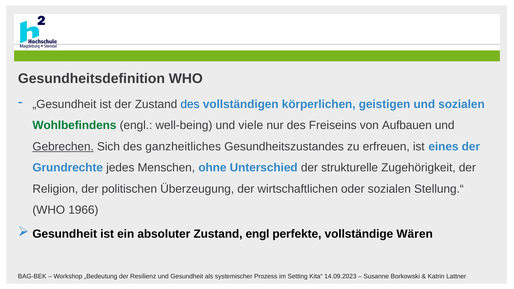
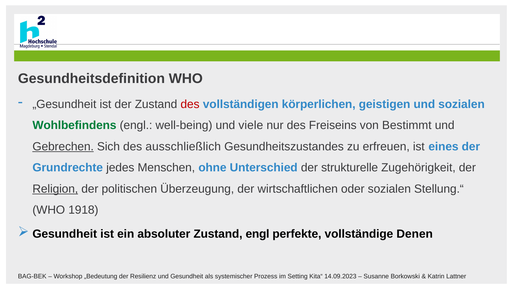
des at (190, 104) colour: blue -> red
Aufbauen: Aufbauen -> Bestimmt
ganzheitliches: ganzheitliches -> ausschließlich
Religion underline: none -> present
1966: 1966 -> 1918
Wären: Wären -> Denen
